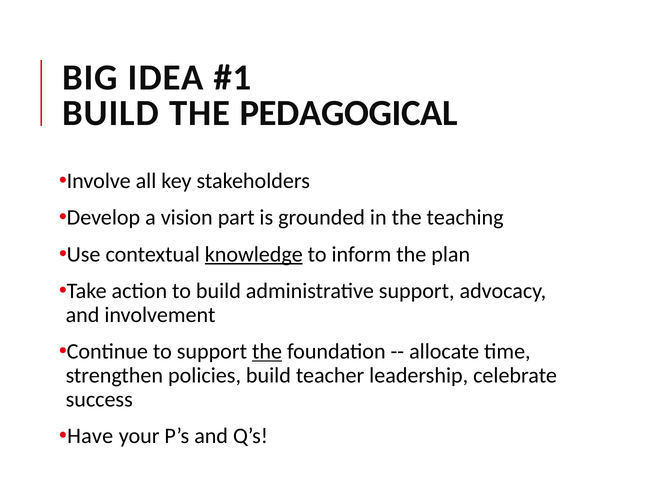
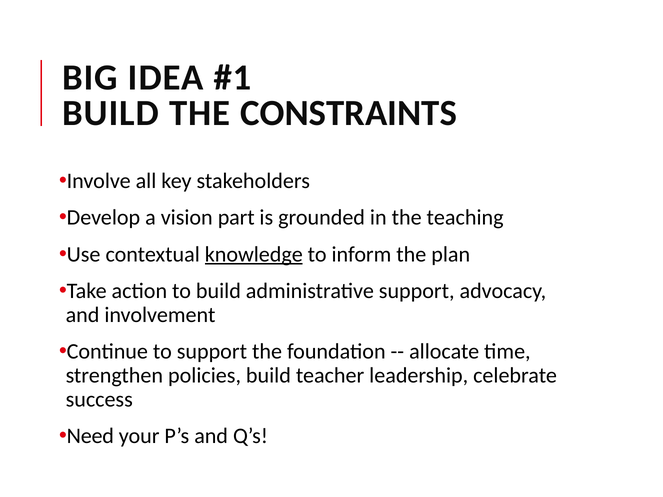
PEDAGOGICAL: PEDAGOGICAL -> CONSTRAINTS
the at (267, 352) underline: present -> none
Have: Have -> Need
